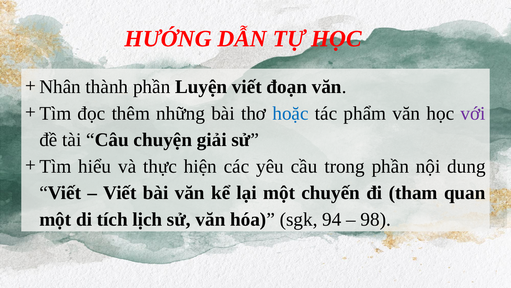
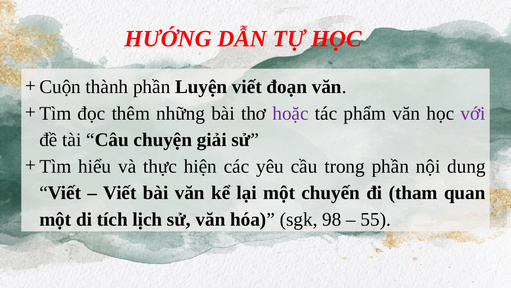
Nhân: Nhân -> Cuộn
hoặc colour: blue -> purple
94: 94 -> 98
98: 98 -> 55
